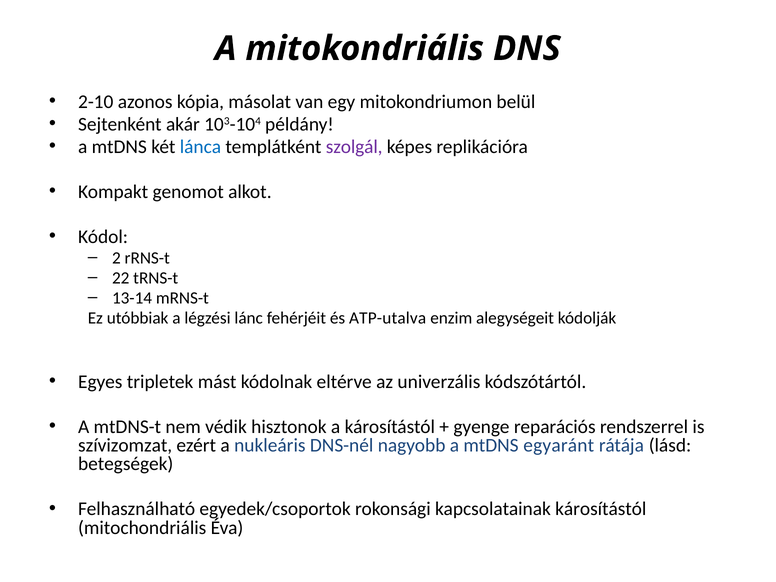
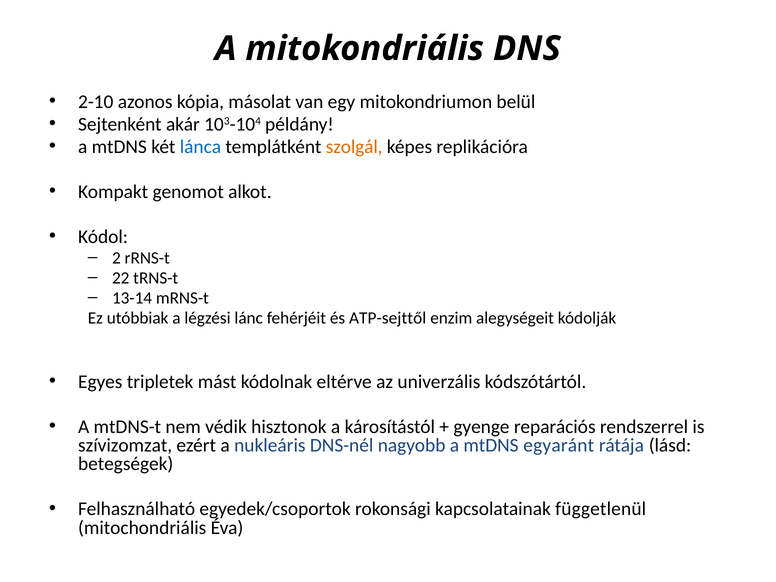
szolgál colour: purple -> orange
ATP-utalva: ATP-utalva -> ATP-sejttől
kapcsolatainak károsítástól: károsítástól -> függetlenül
